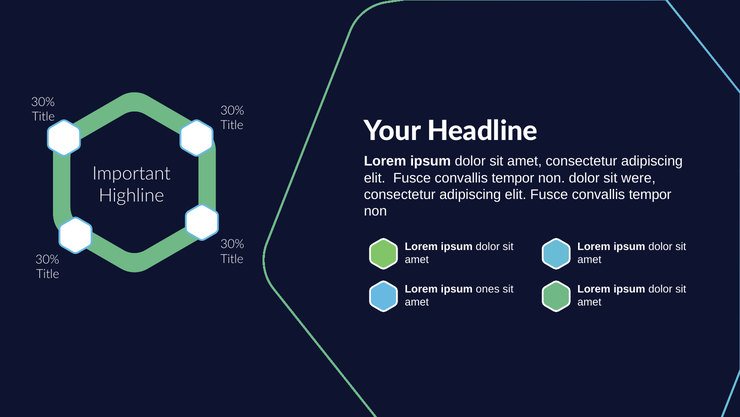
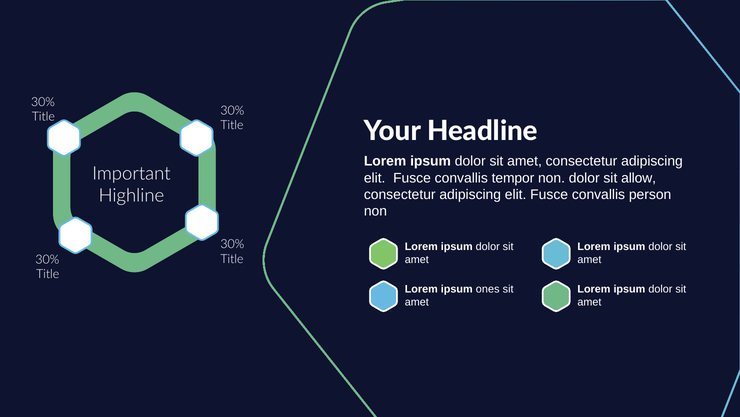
were: were -> allow
tempor at (650, 194): tempor -> person
